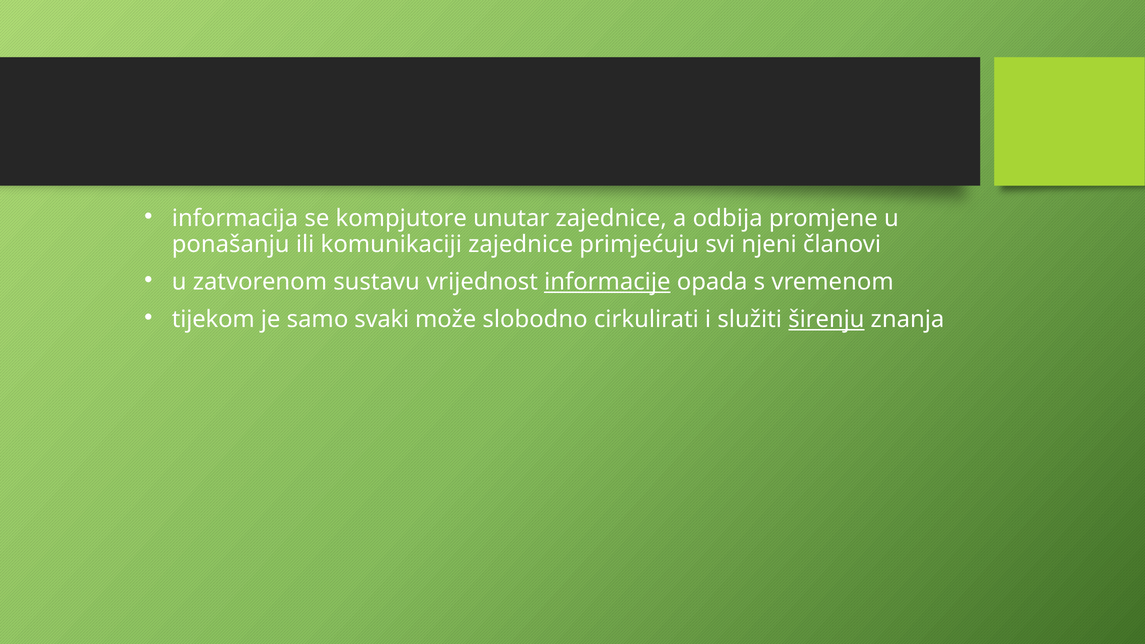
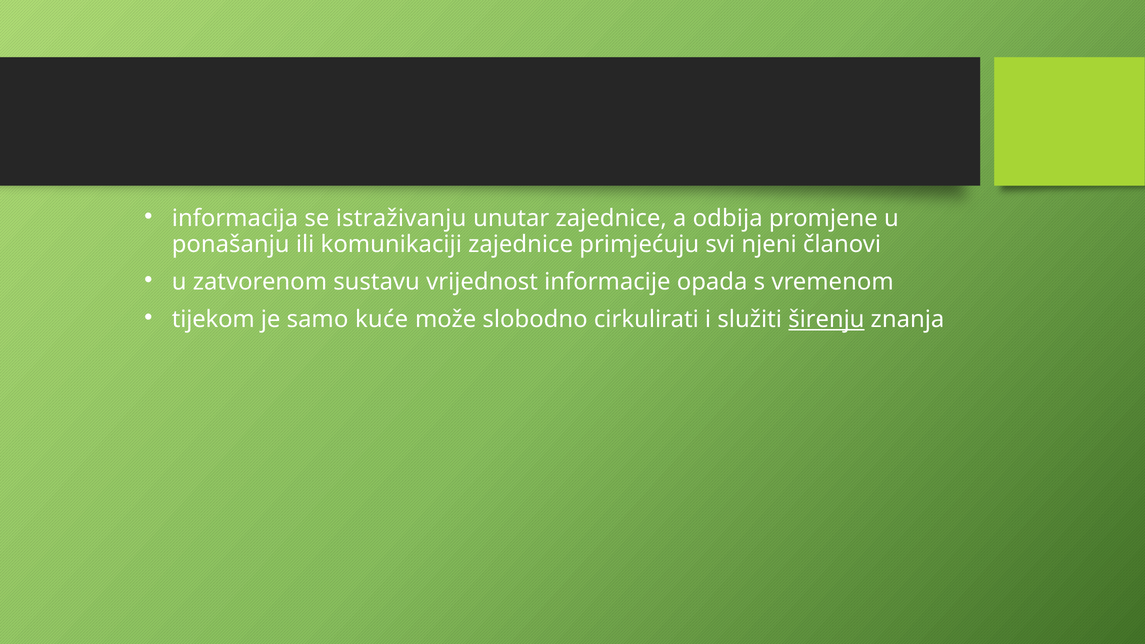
kompjutore: kompjutore -> istraživanju
informacije underline: present -> none
svaki: svaki -> kuće
